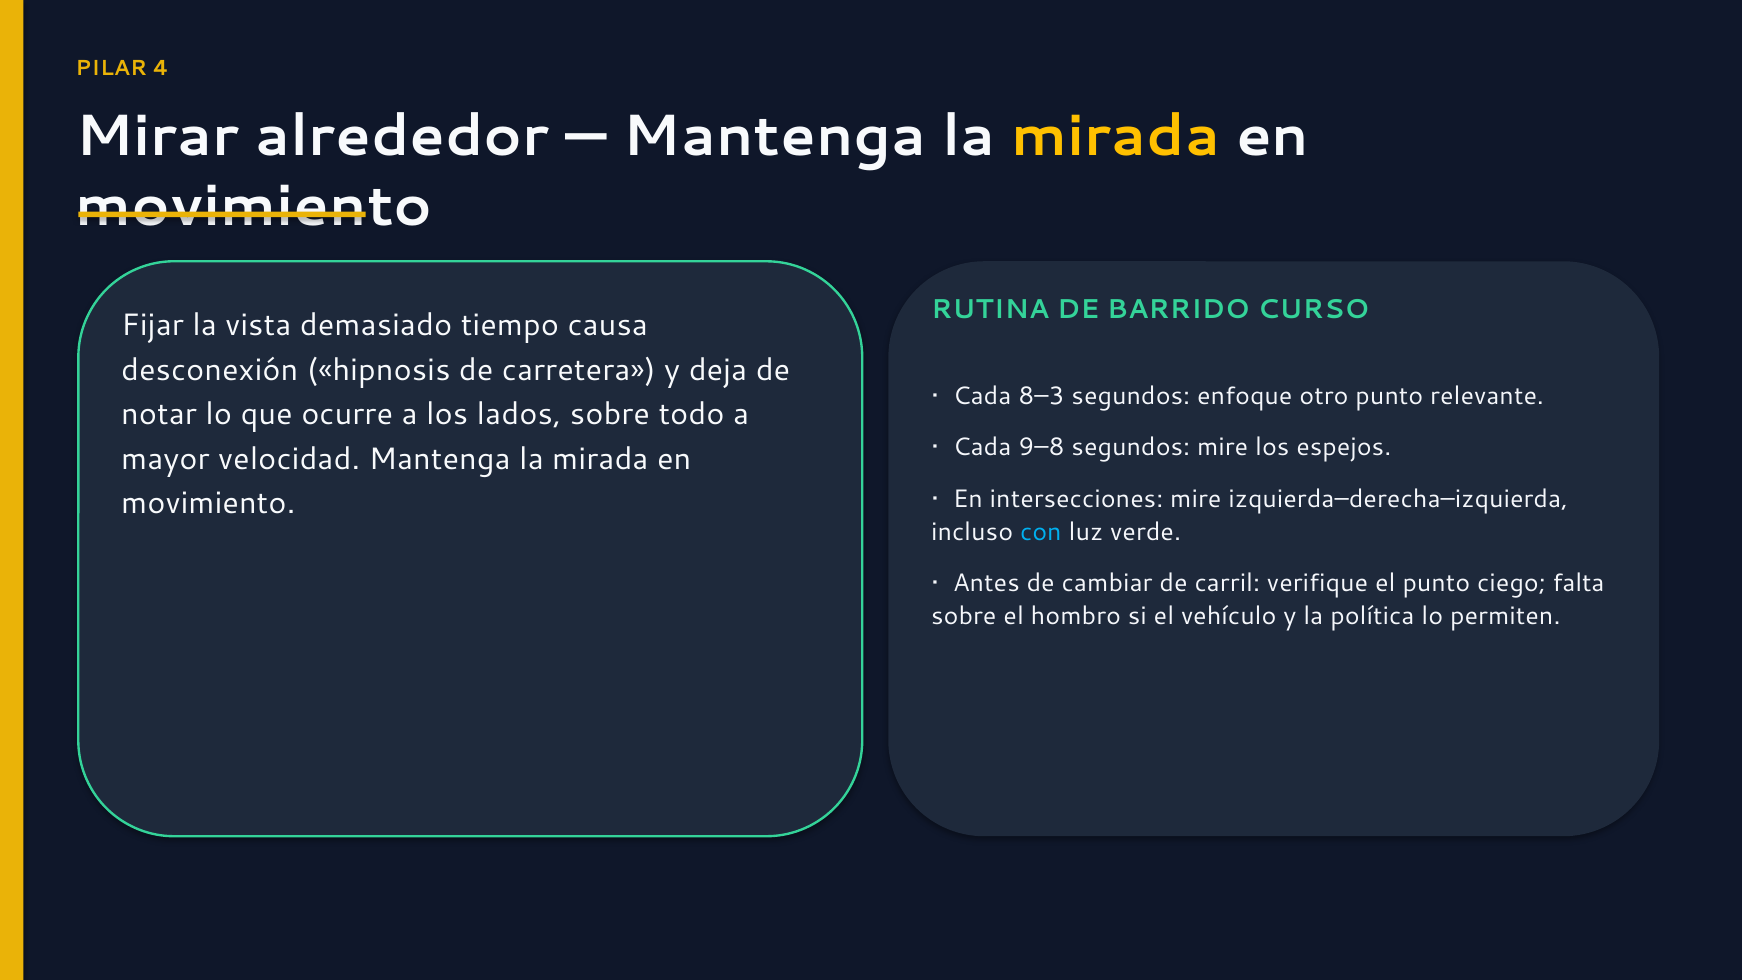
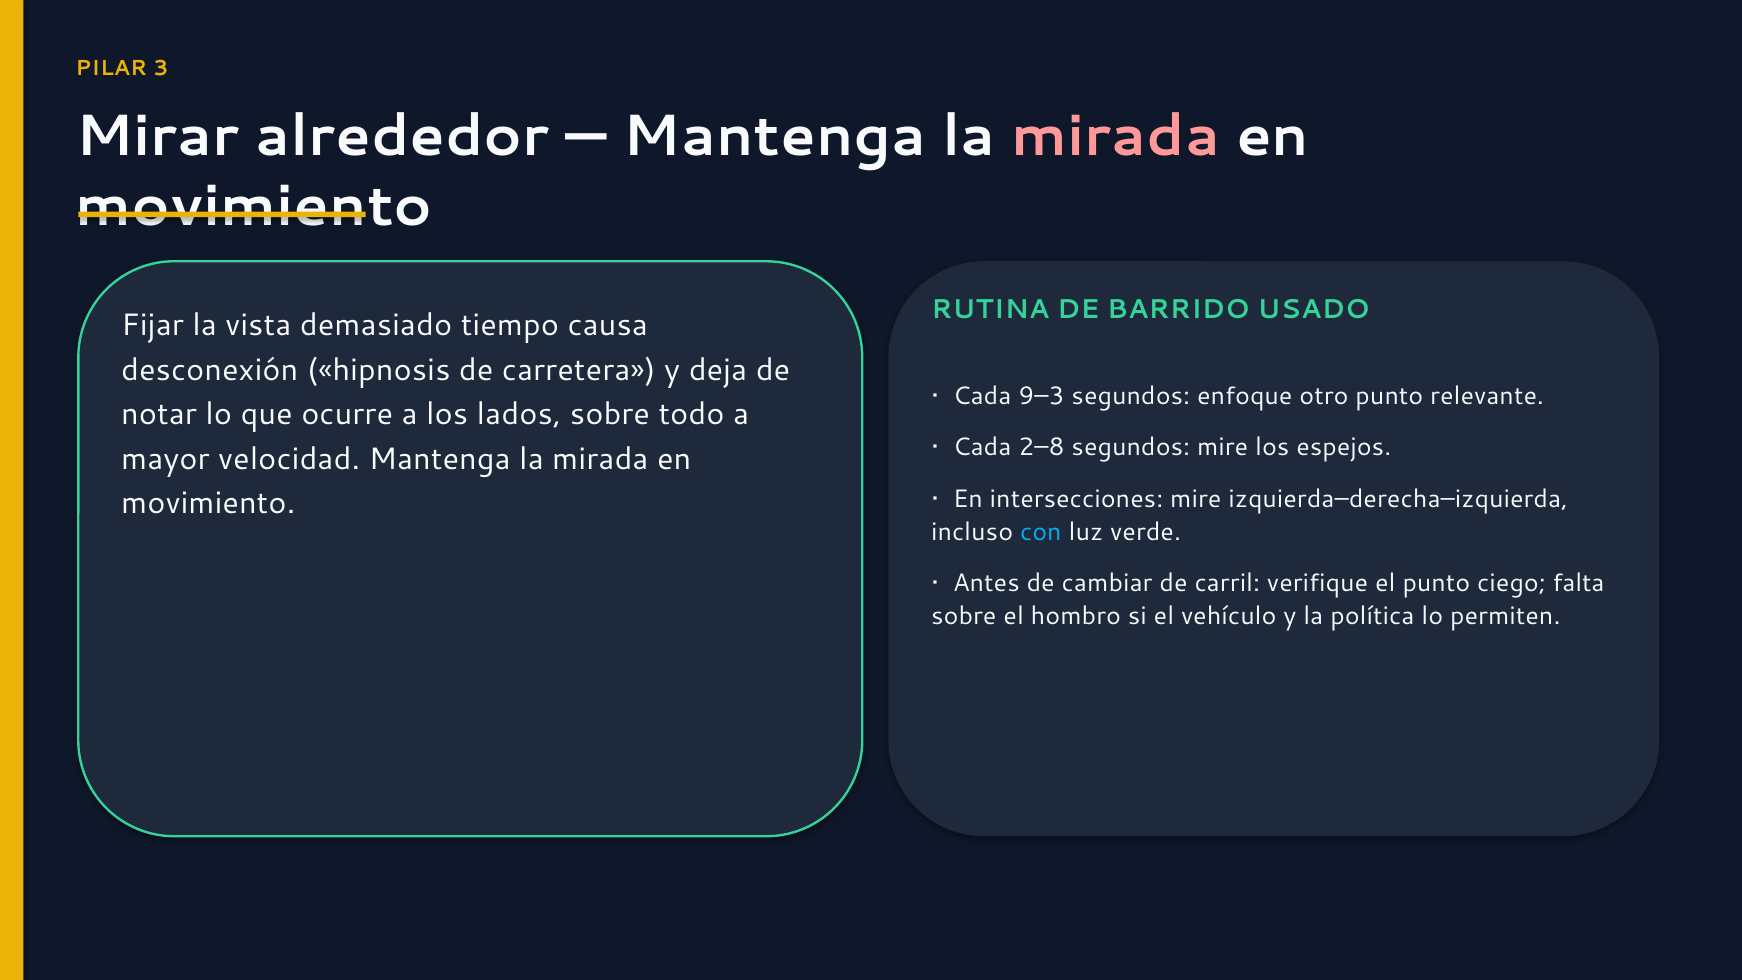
4: 4 -> 3
mirada at (1116, 137) colour: yellow -> pink
CURSO: CURSO -> USADO
8–3: 8–3 -> 9–3
9–8: 9–8 -> 2–8
